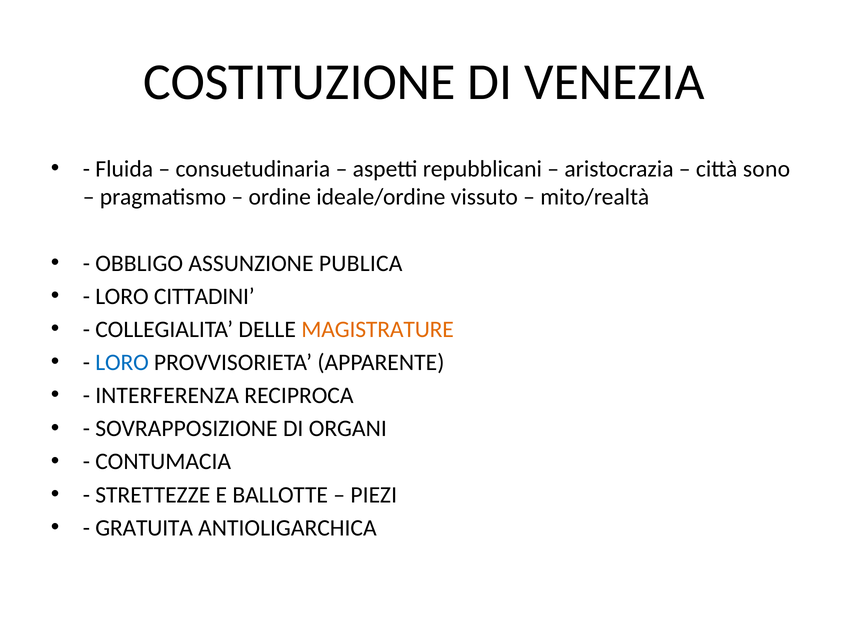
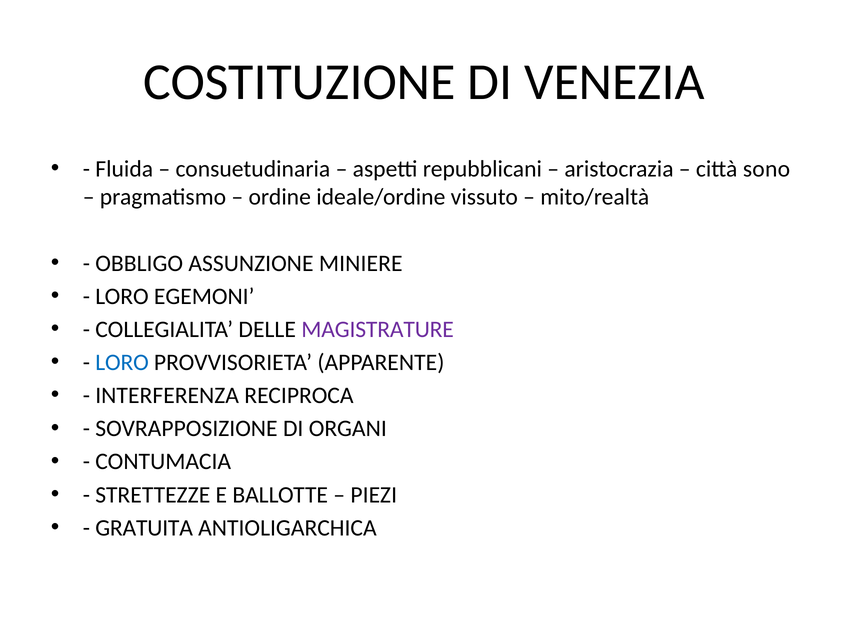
PUBLICA: PUBLICA -> MINIERE
CITTADINI: CITTADINI -> EGEMONI
MAGISTRATURE colour: orange -> purple
